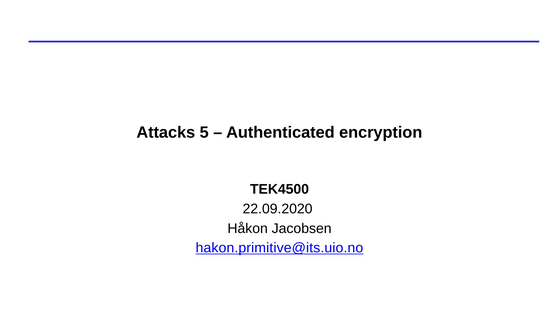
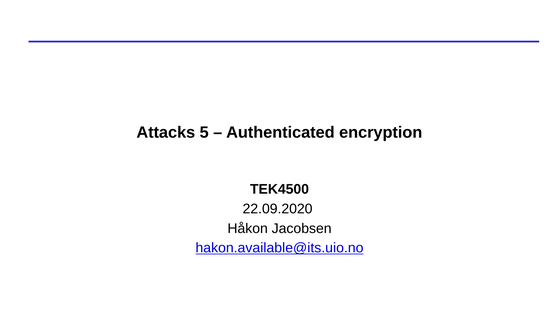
hakon.primitive@its.uio.no: hakon.primitive@its.uio.no -> hakon.available@its.uio.no
